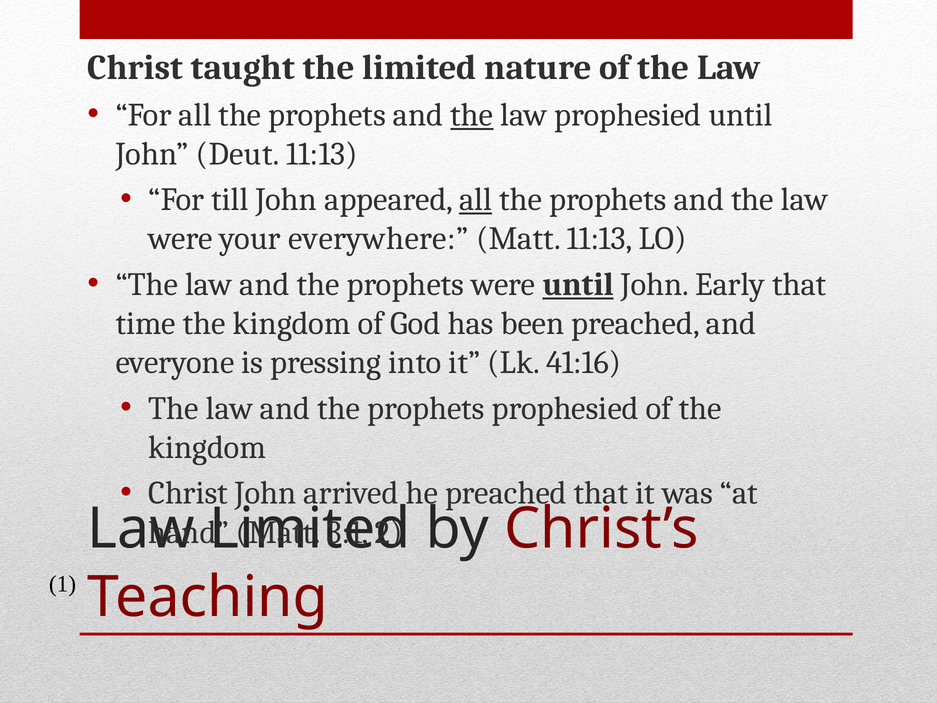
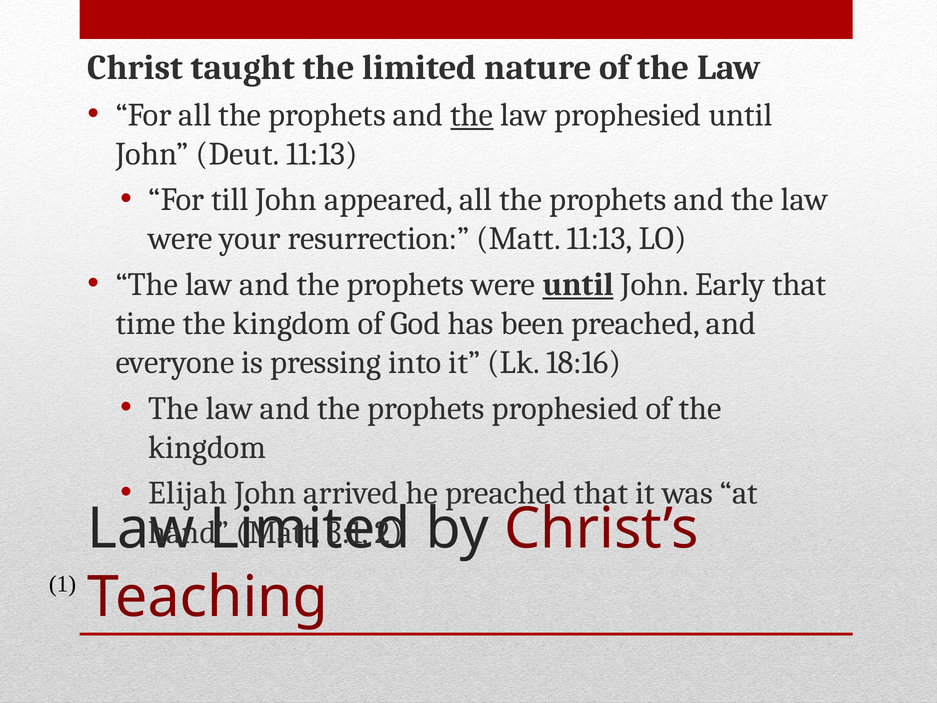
all at (476, 200) underline: present -> none
everywhere: everywhere -> resurrection
41:16: 41:16 -> 18:16
Christ at (188, 493): Christ -> Elijah
